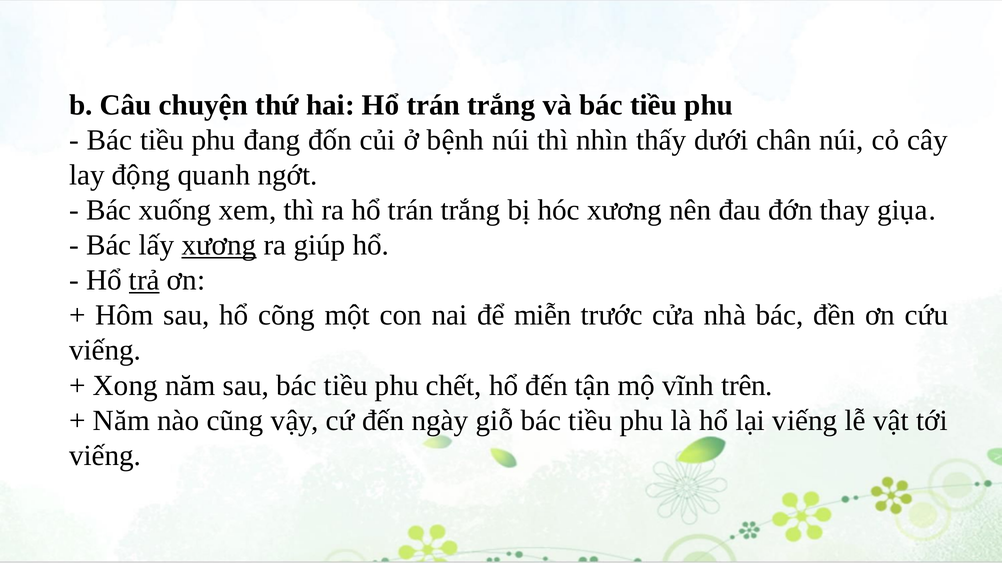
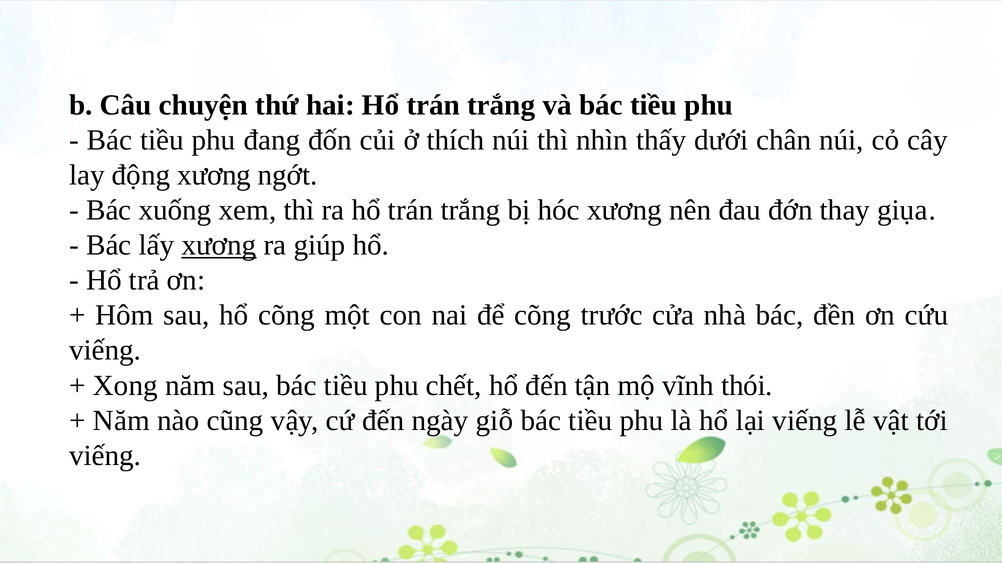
bệnh: bệnh -> thích
động quanh: quanh -> xương
trả underline: present -> none
để miễn: miễn -> cõng
trên: trên -> thói
